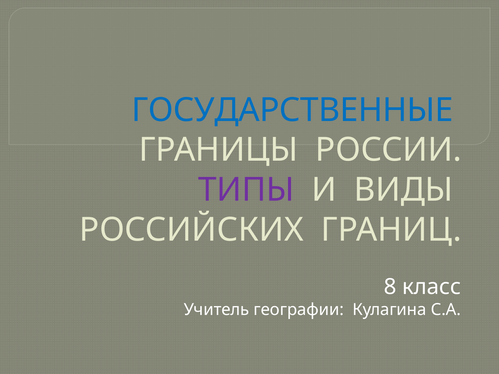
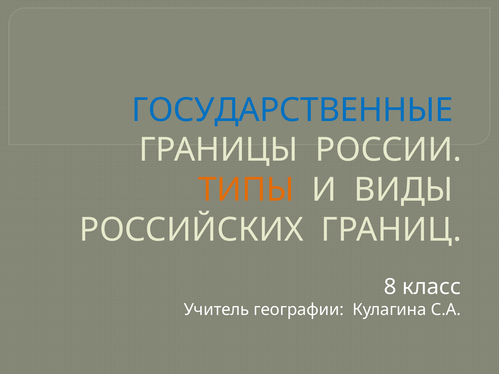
ТИПЫ colour: purple -> orange
